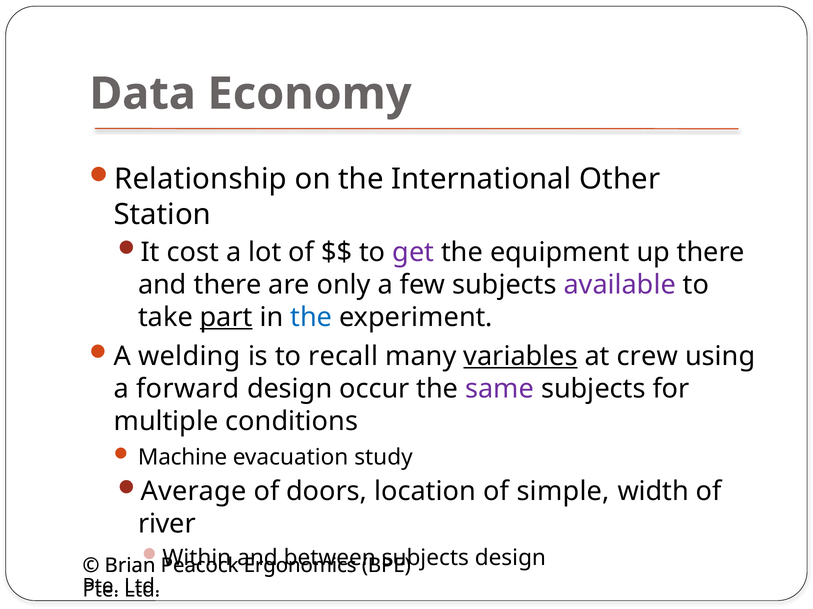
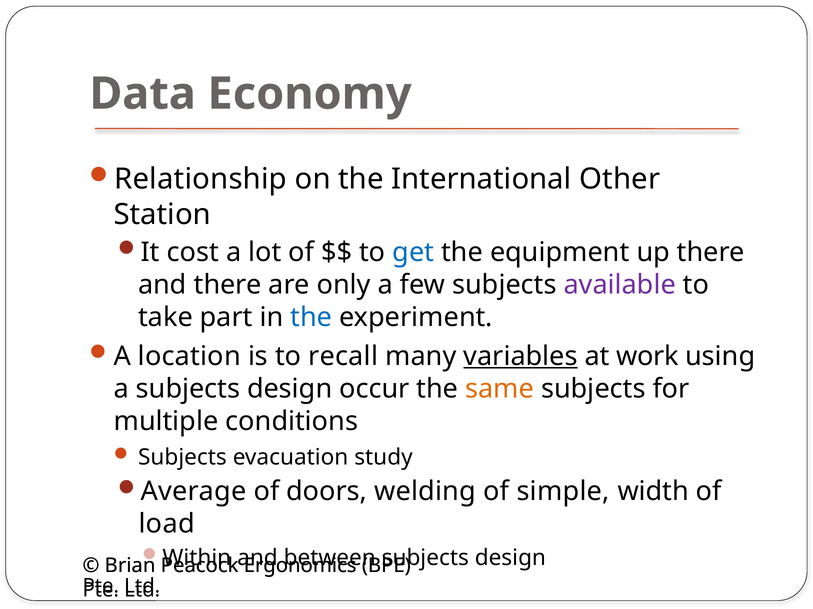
get colour: purple -> blue
part underline: present -> none
welding: welding -> location
crew: crew -> work
a forward: forward -> subjects
same colour: purple -> orange
Machine at (183, 458): Machine -> Subjects
location: location -> welding
river: river -> load
